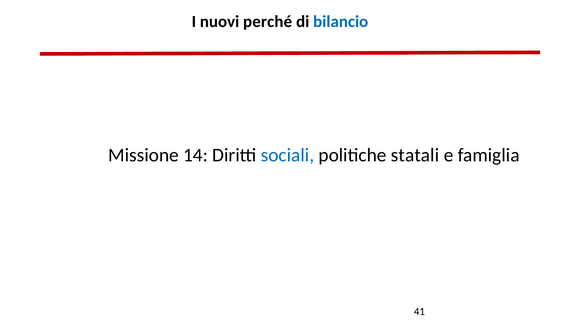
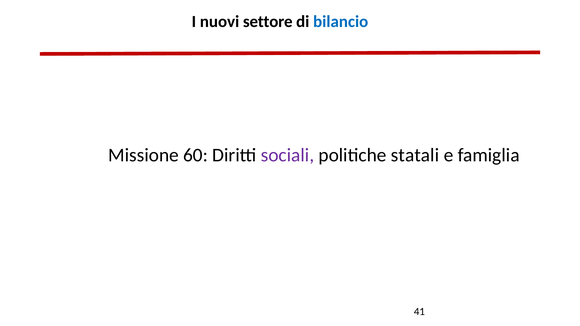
perché: perché -> settore
14: 14 -> 60
sociali colour: blue -> purple
